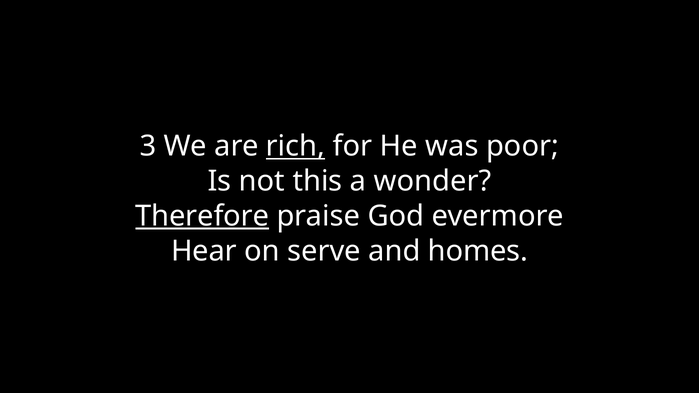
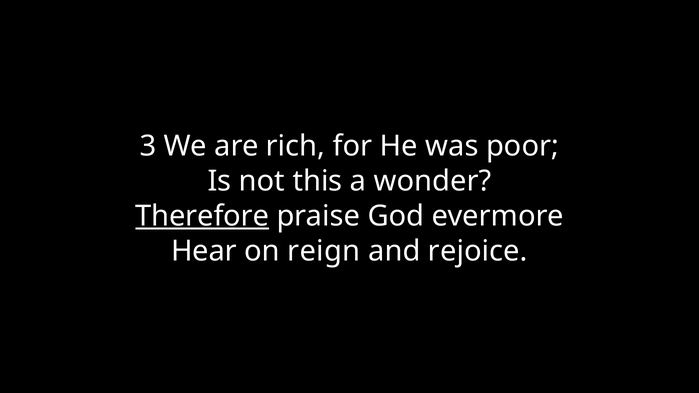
rich underline: present -> none
serve: serve -> reign
homes: homes -> rejoice
